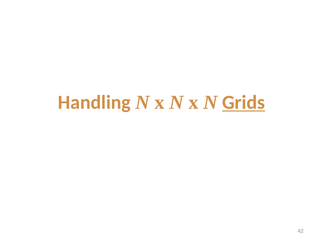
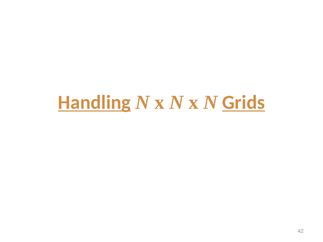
Handling underline: none -> present
